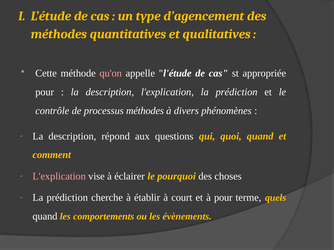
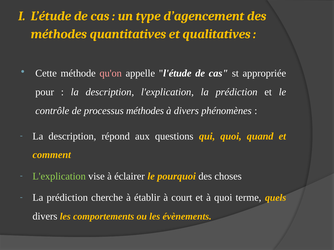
L'explication at (59, 177) colour: pink -> light green
à pour: pour -> quoi
quand at (45, 217): quand -> divers
